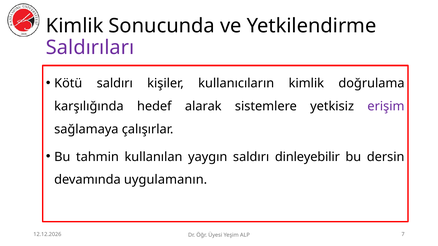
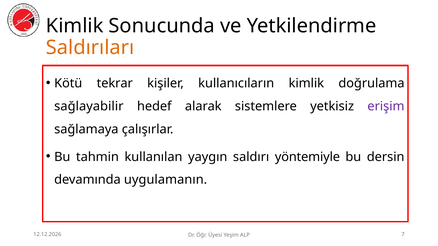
Saldırıları colour: purple -> orange
Kötü saldırı: saldırı -> tekrar
karşılığında: karşılığında -> sağlayabilir
dinleyebilir: dinleyebilir -> yöntemiyle
